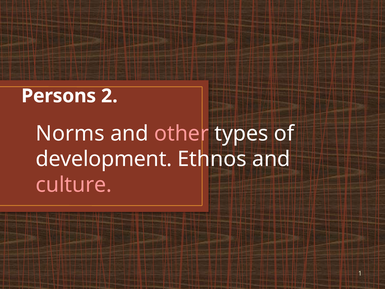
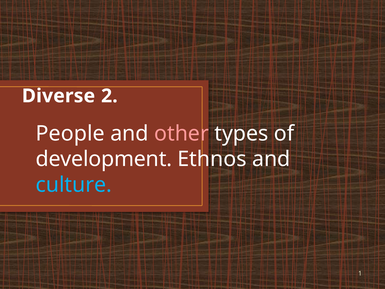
Persons: Persons -> Diverse
Norms: Norms -> People
culture colour: pink -> light blue
